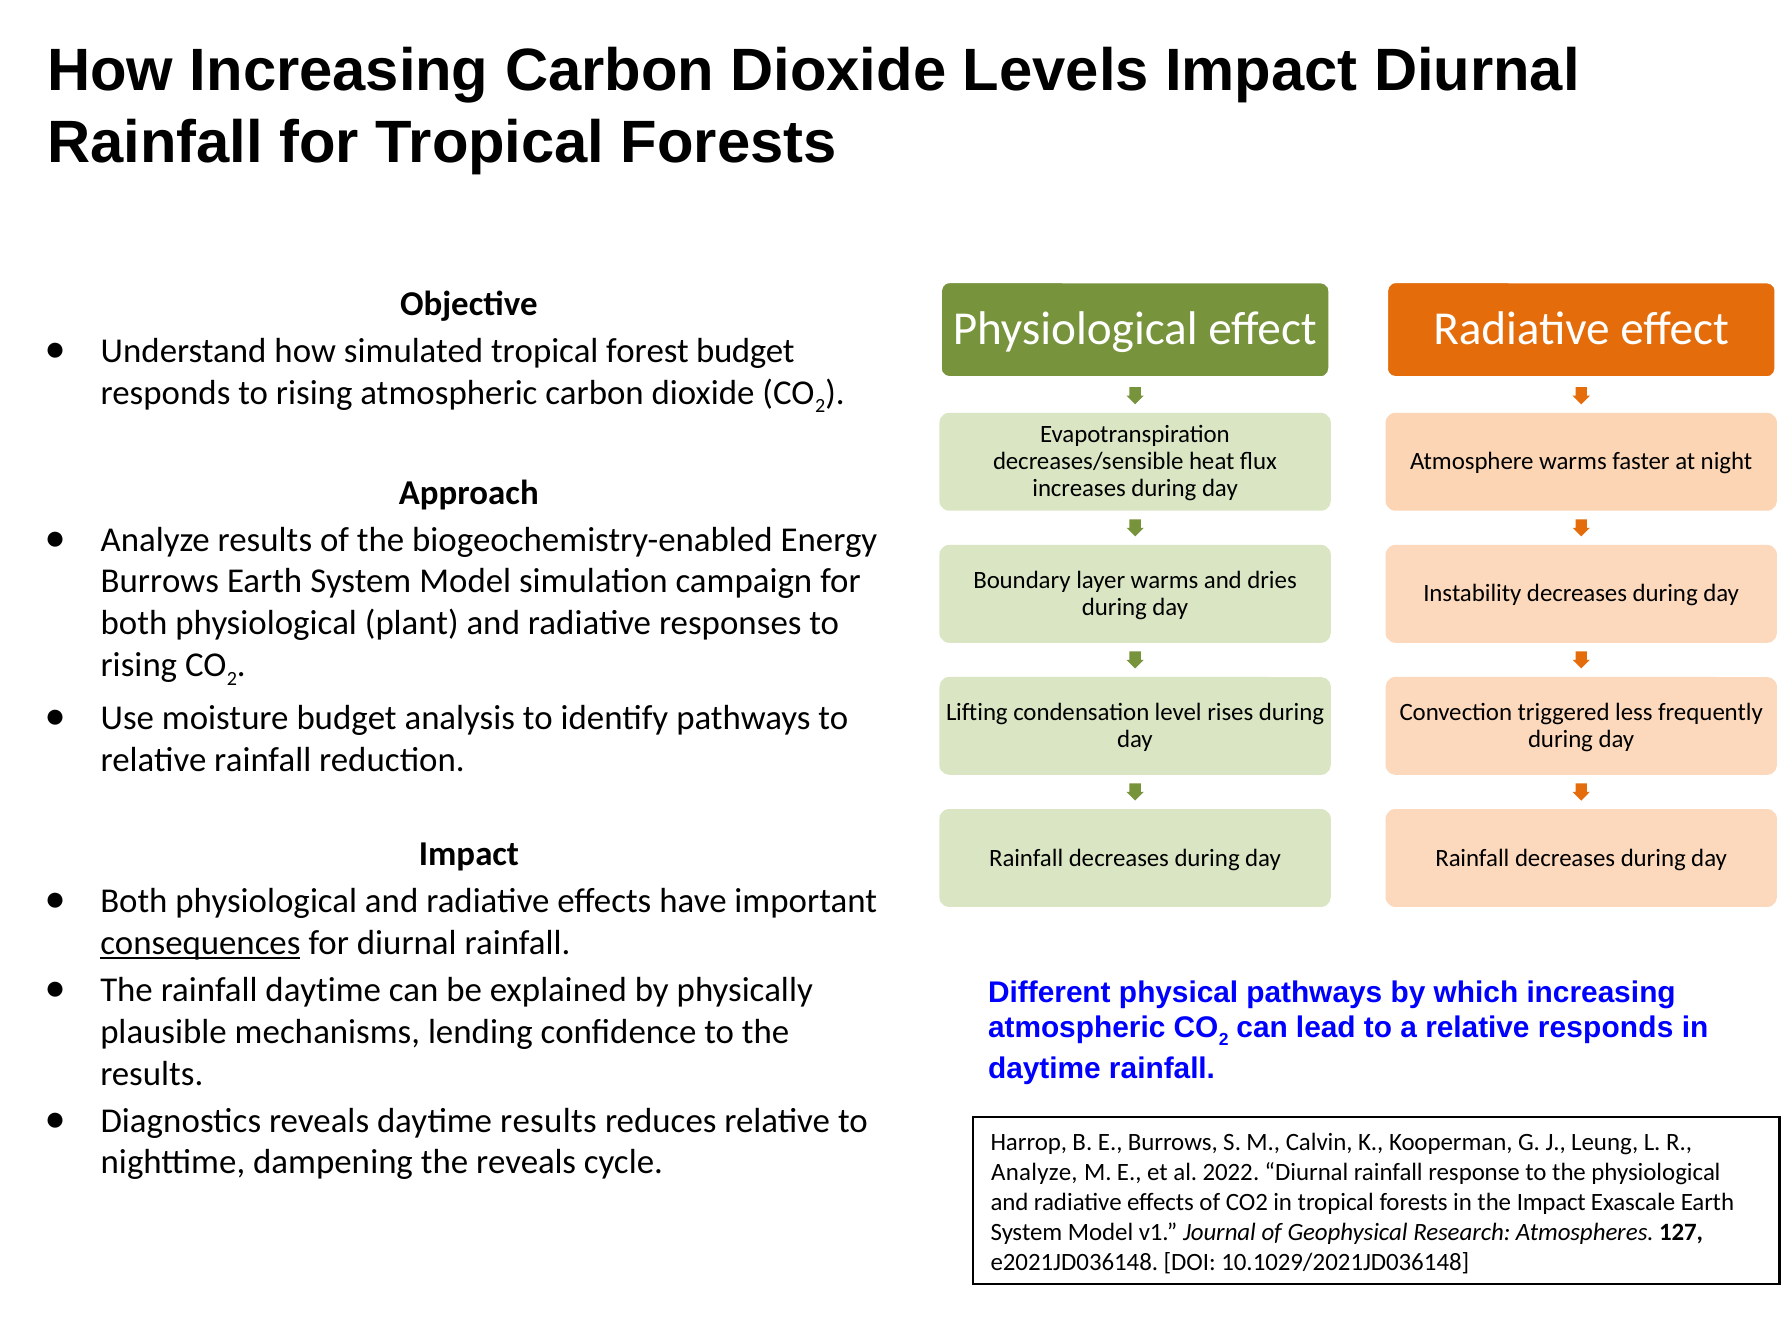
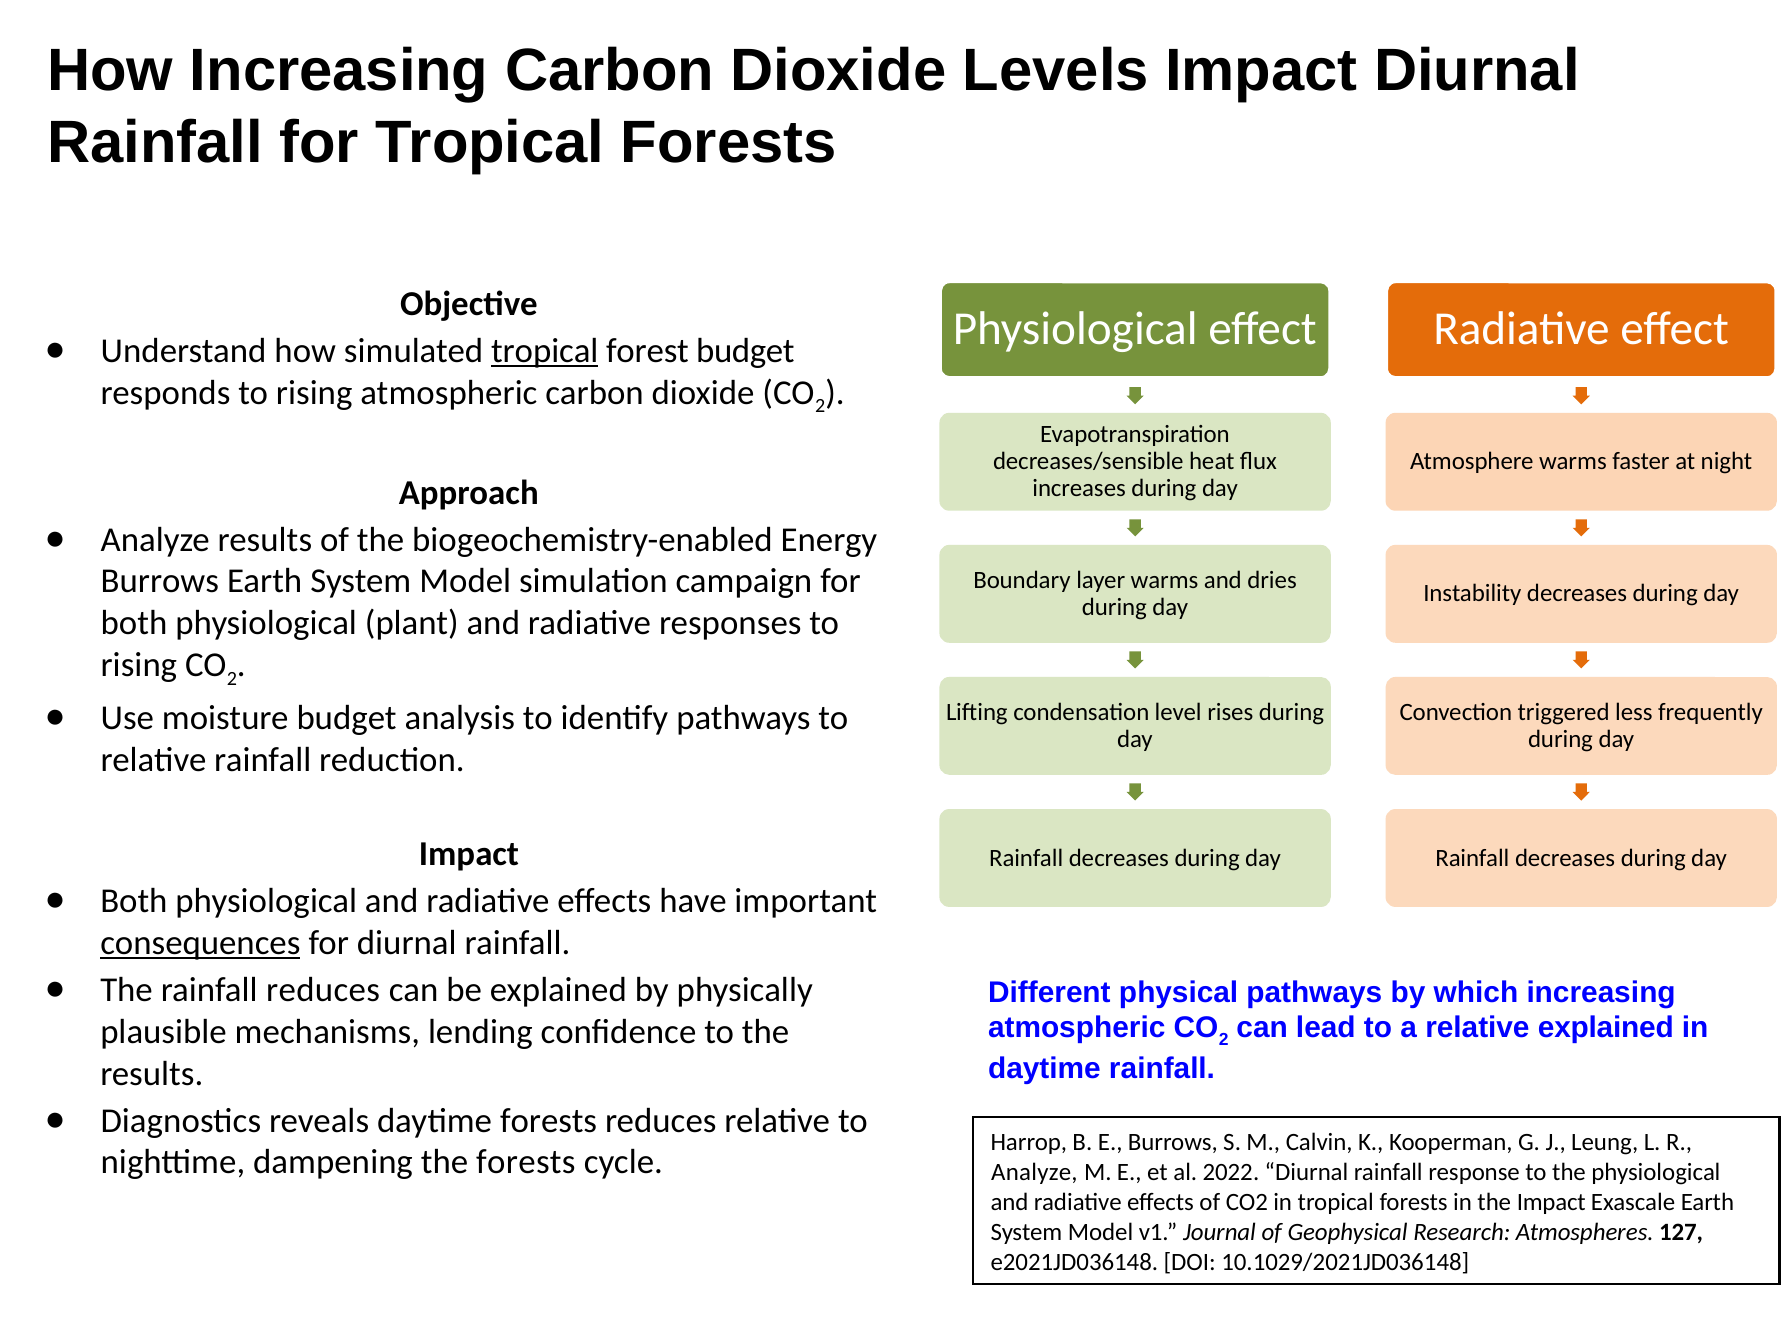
tropical at (545, 351) underline: none -> present
rainfall daytime: daytime -> reduces
relative responds: responds -> explained
daytime results: results -> forests
the reveals: reveals -> forests
